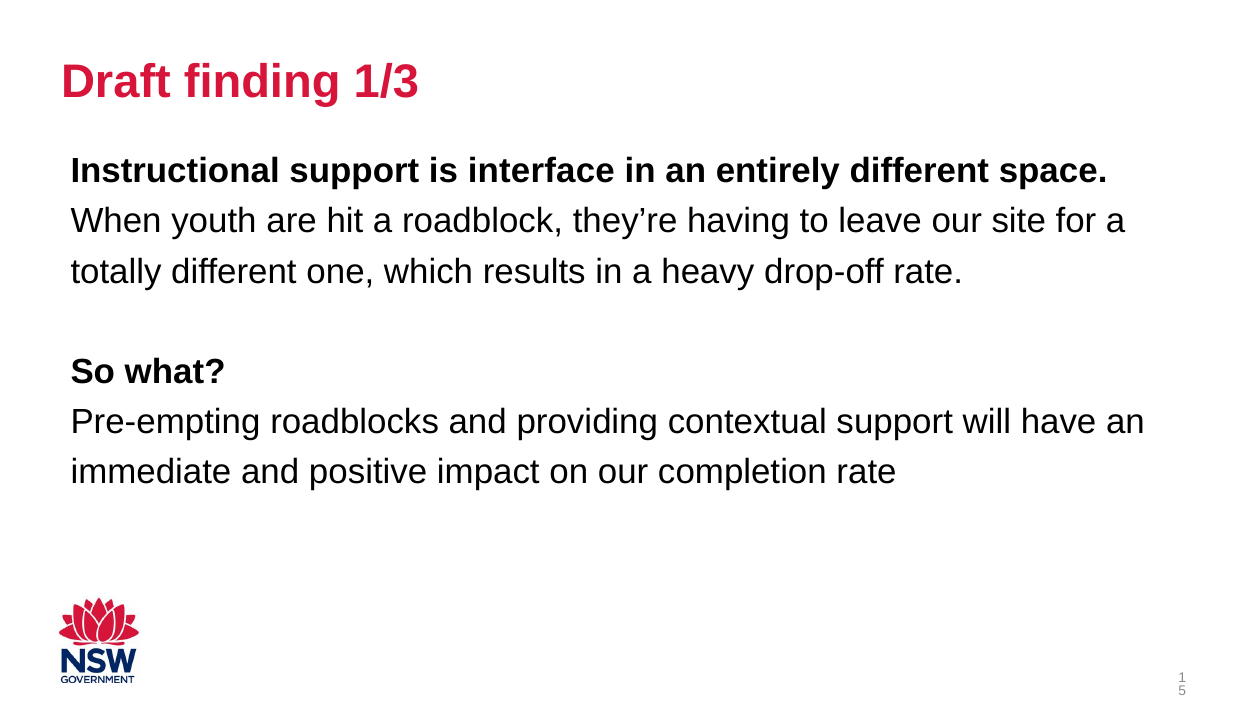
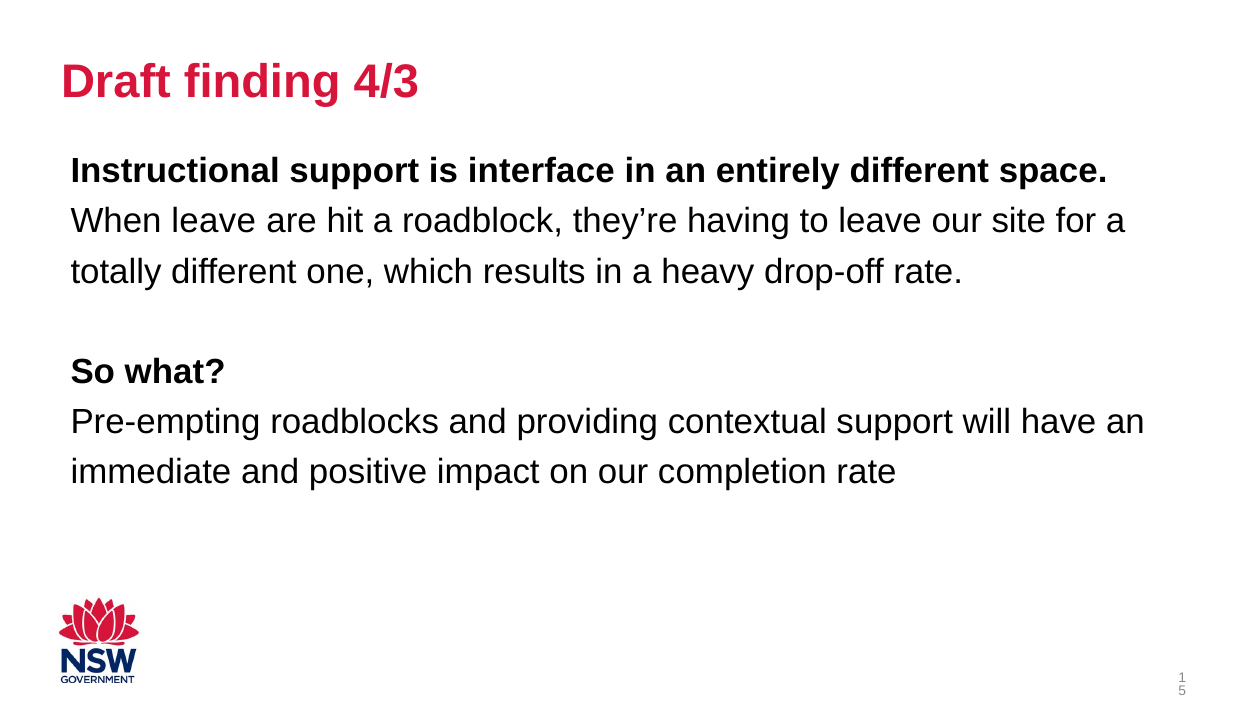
1/3: 1/3 -> 4/3
When youth: youth -> leave
